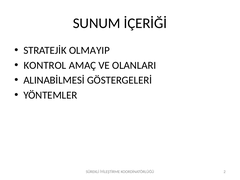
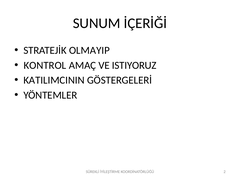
OLANLARI: OLANLARI -> ISTIYORUZ
ALINABİLMESİ: ALINABİLMESİ -> KATILIMCININ
